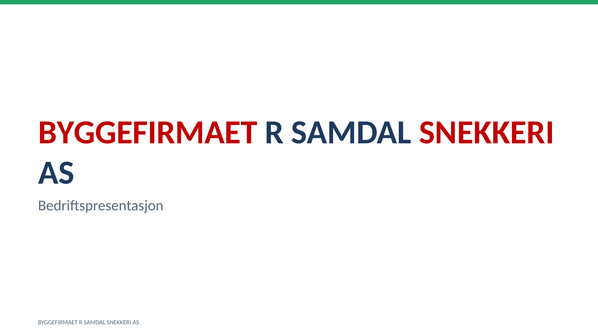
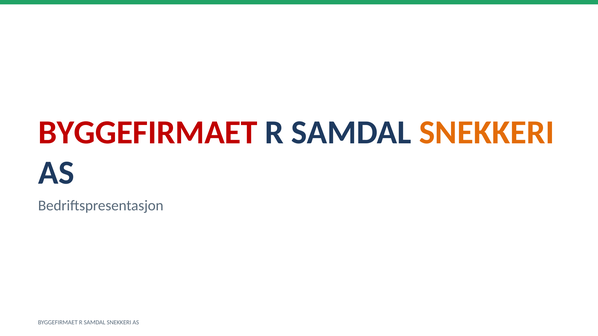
SNEKKERI at (487, 133) colour: red -> orange
